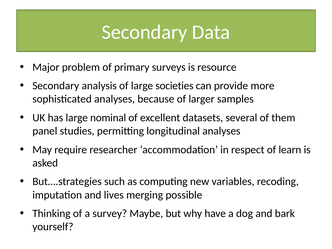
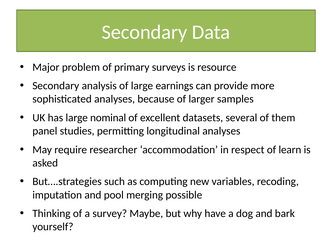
societies: societies -> earnings
lives: lives -> pool
